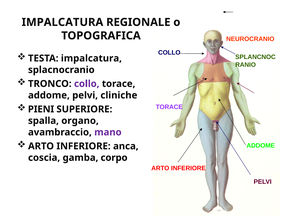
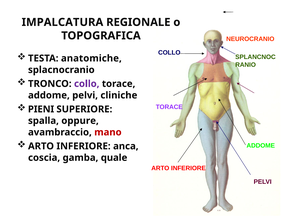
TESTA impalcatura: impalcatura -> anatomiche
organo: organo -> oppure
mano colour: purple -> red
corpo: corpo -> quale
